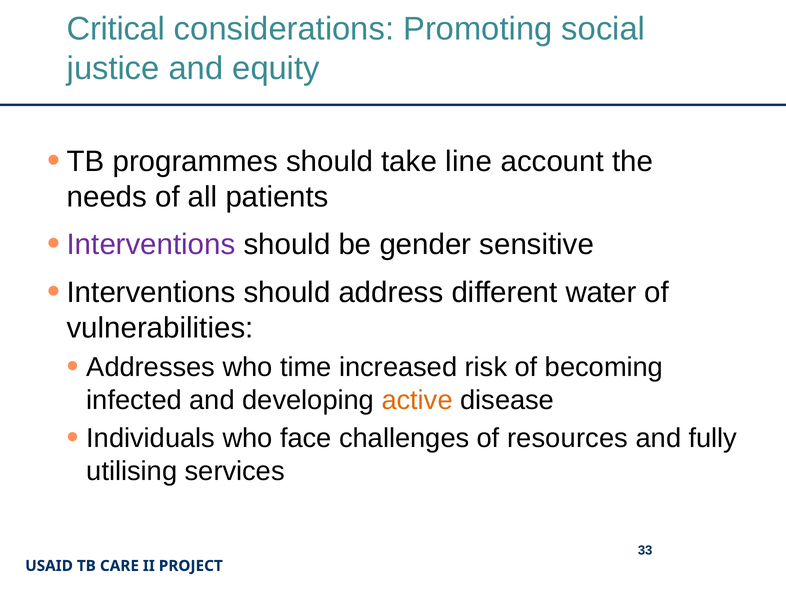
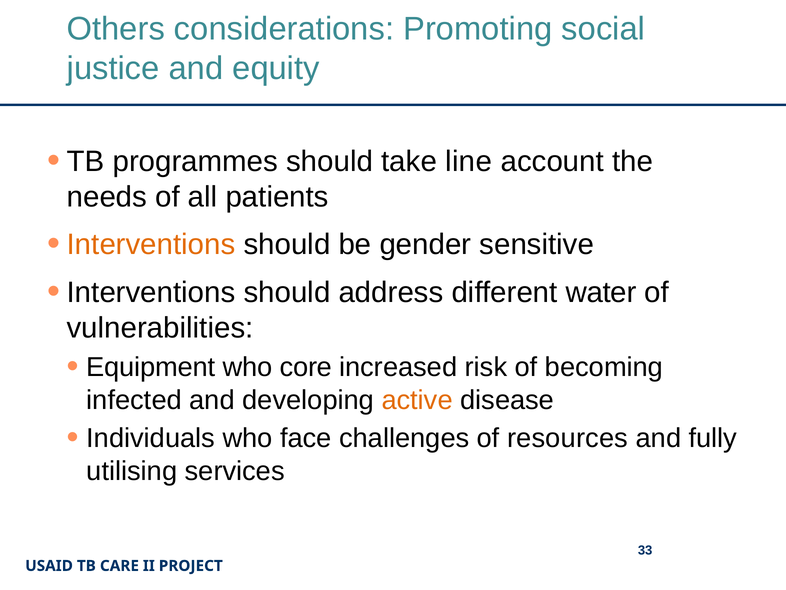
Critical: Critical -> Others
Interventions at (151, 245) colour: purple -> orange
Addresses: Addresses -> Equipment
time: time -> core
